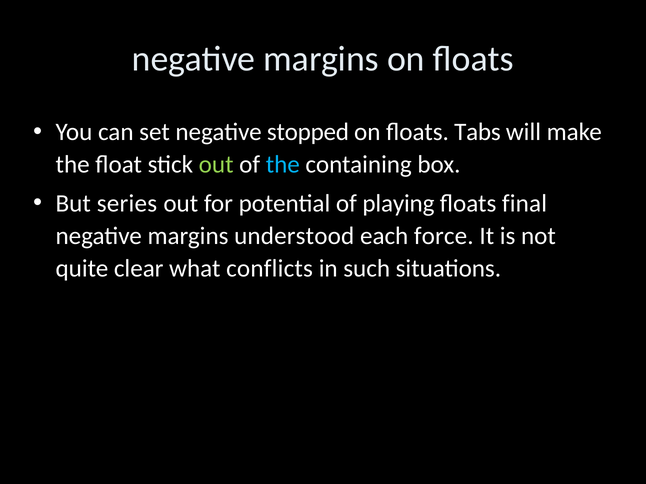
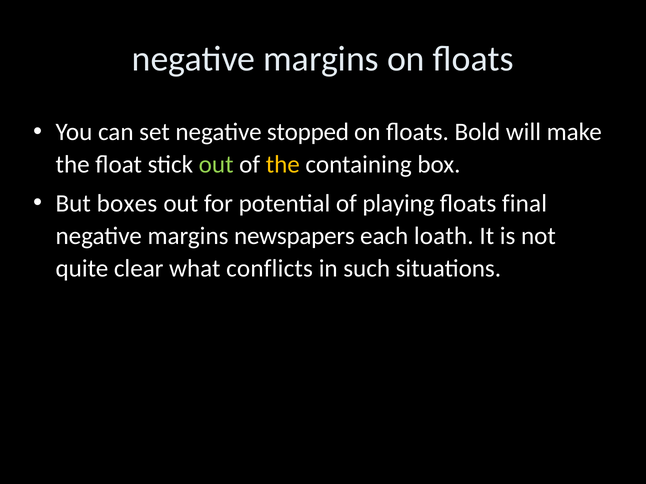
Tabs: Tabs -> Bold
the at (283, 165) colour: light blue -> yellow
series: series -> boxes
understood: understood -> newspapers
force: force -> loath
